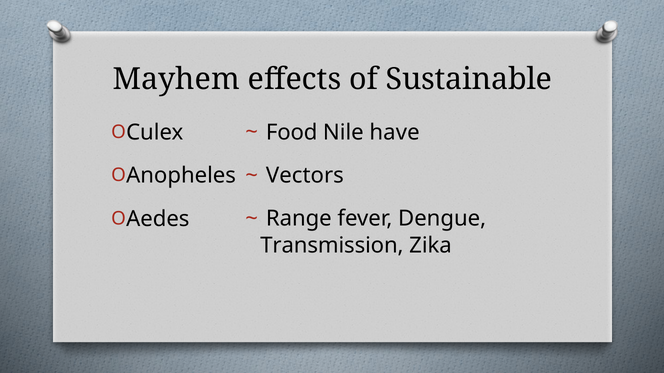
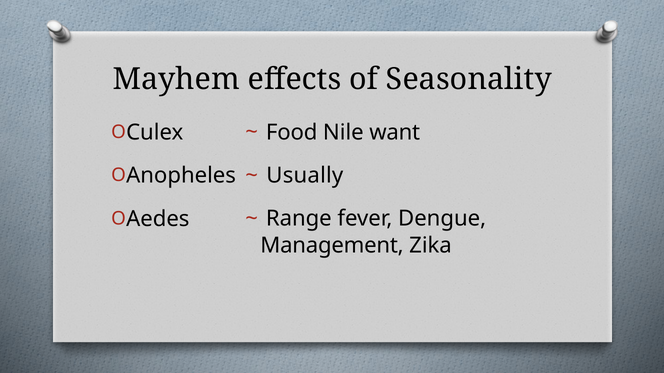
Sustainable: Sustainable -> Seasonality
have: have -> want
Vectors: Vectors -> Usually
Transmission: Transmission -> Management
